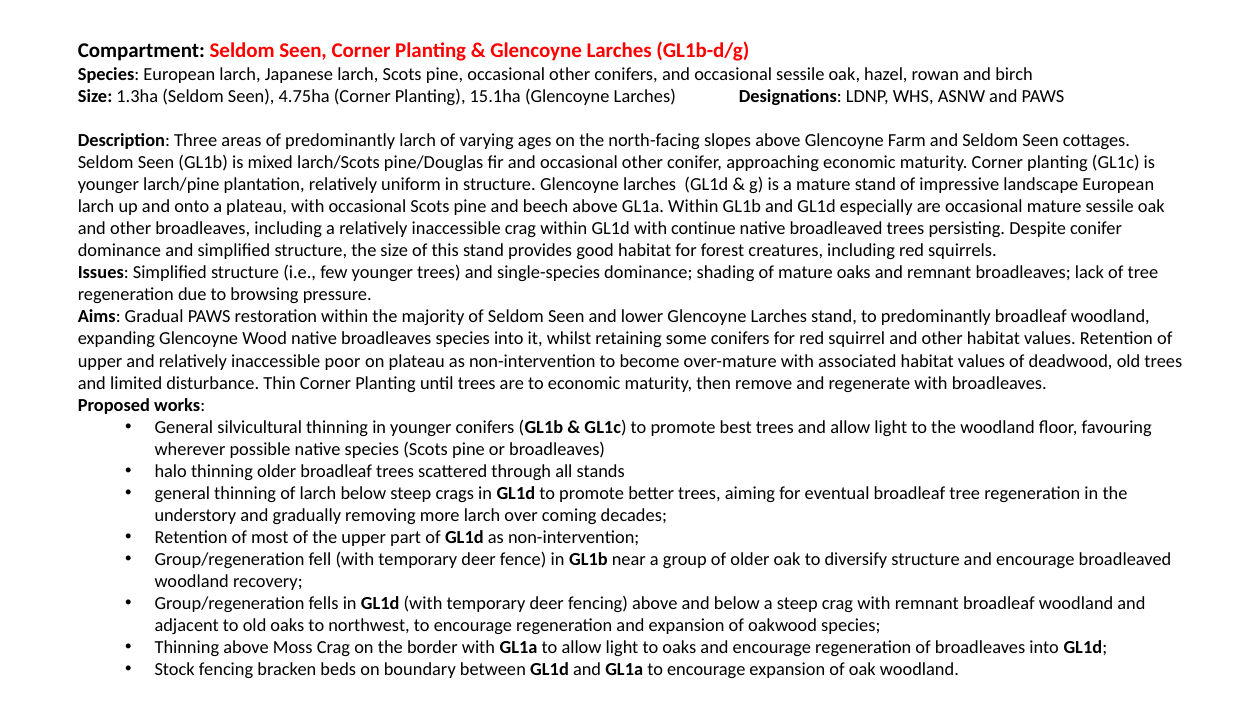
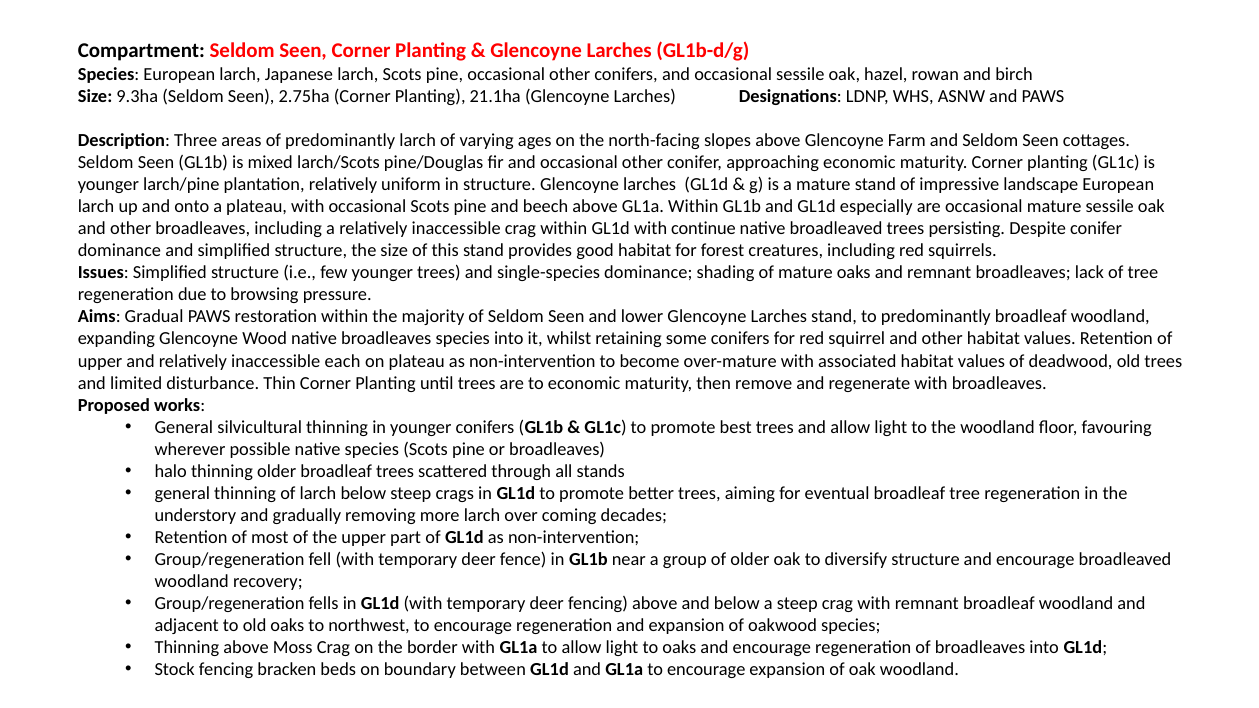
1.3ha: 1.3ha -> 9.3ha
4.75ha: 4.75ha -> 2.75ha
15.1ha: 15.1ha -> 21.1ha
poor: poor -> each
